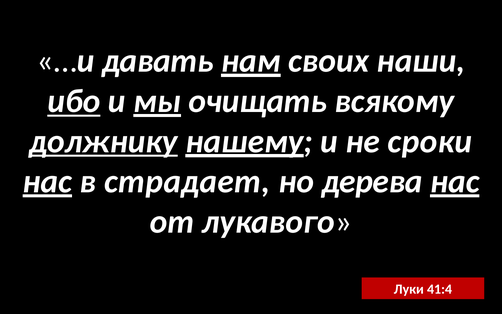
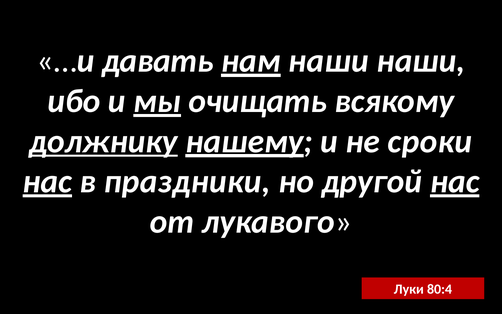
своих at (329, 61): своих -> наши
ибо underline: present -> none
страдает: страдает -> праздники
дерева: дерева -> другой
41:4: 41:4 -> 80:4
